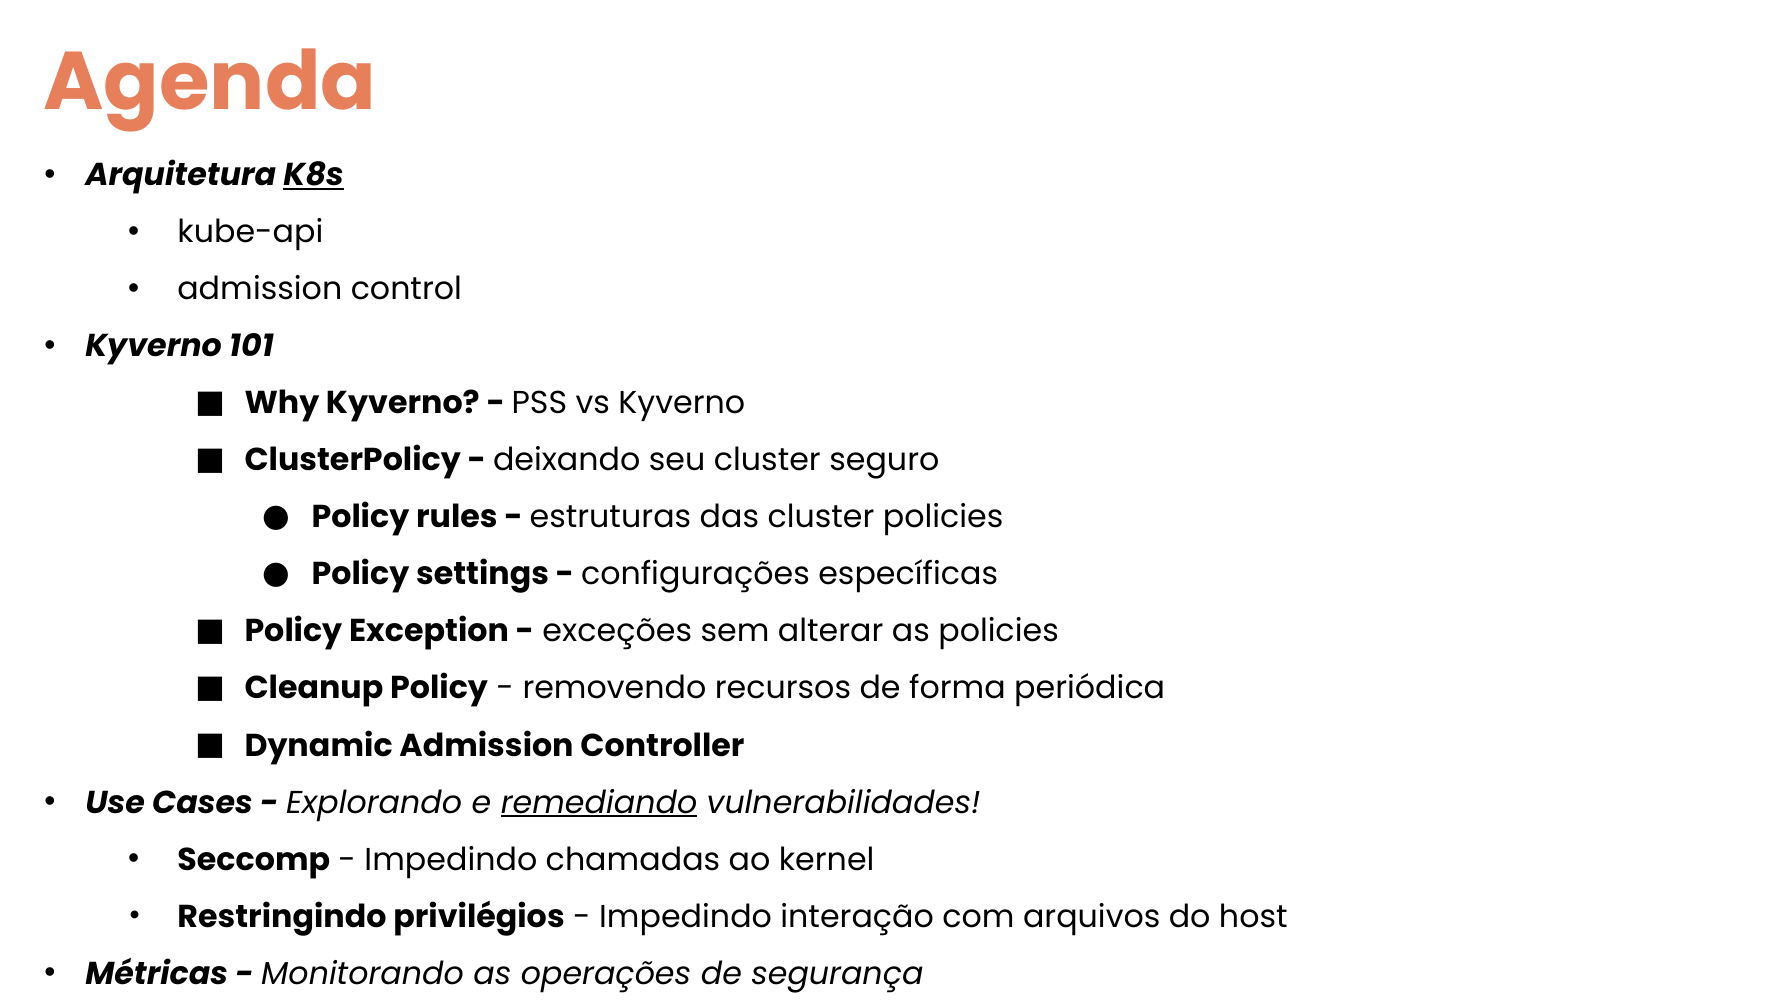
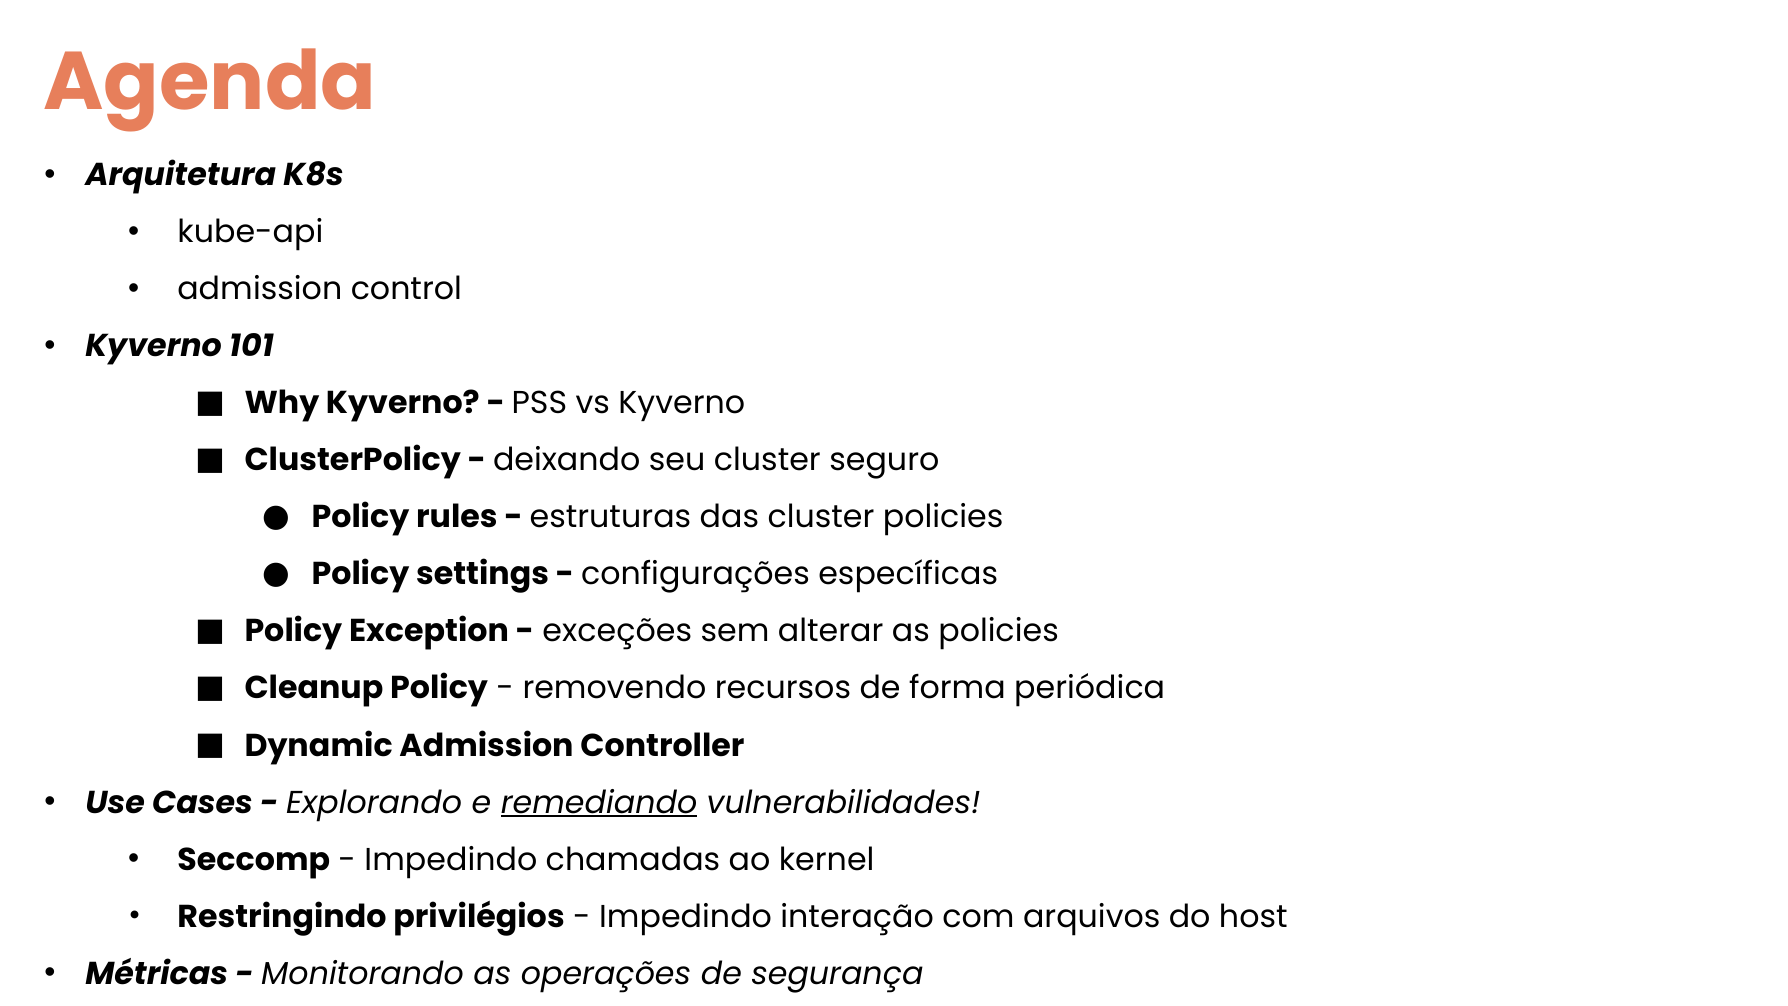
K8s underline: present -> none
